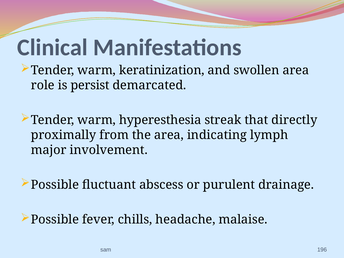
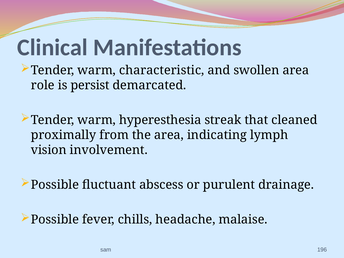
keratinization: keratinization -> characteristic
directly: directly -> cleaned
major: major -> vision
